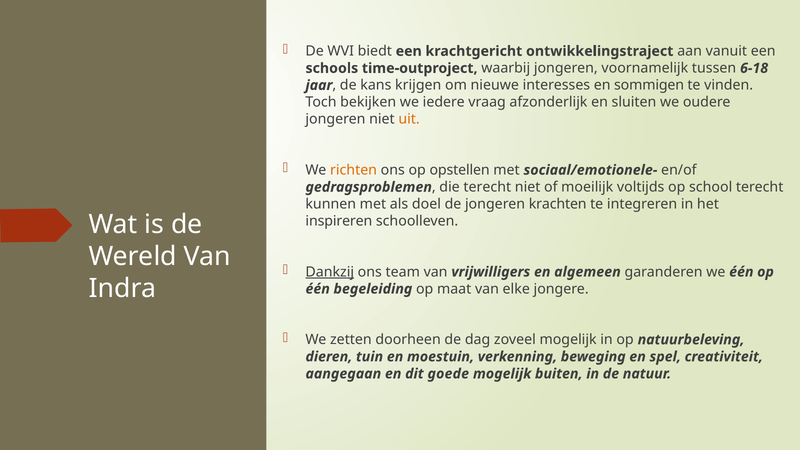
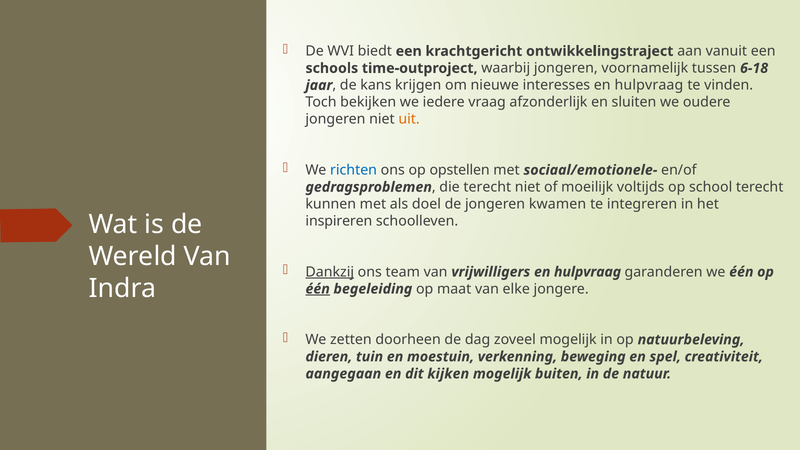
interesses en sommigen: sommigen -> hulpvraag
richten colour: orange -> blue
krachten: krachten -> kwamen
vrijwilligers en algemeen: algemeen -> hulpvraag
één at (318, 289) underline: none -> present
goede: goede -> kijken
